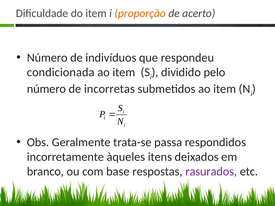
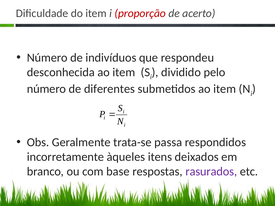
proporção colour: orange -> red
condicionada: condicionada -> desconhecida
incorretas: incorretas -> diferentes
